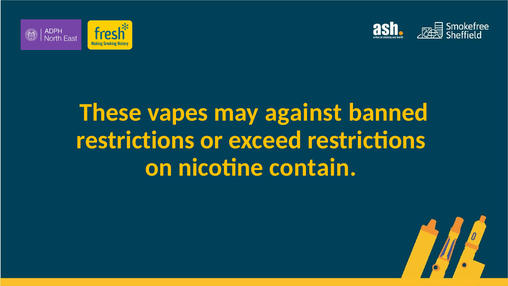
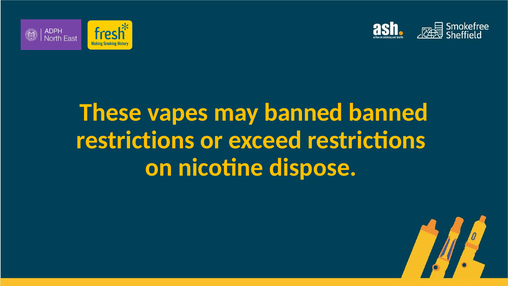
may against: against -> banned
contain: contain -> dispose
